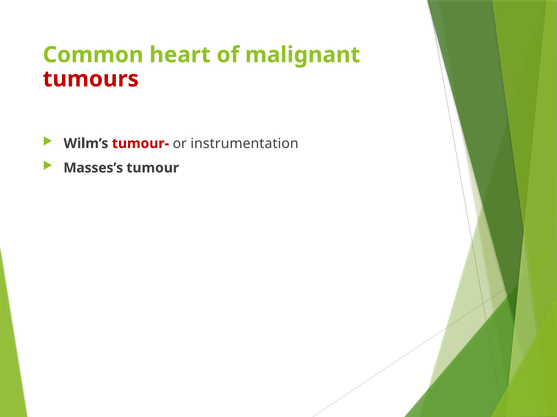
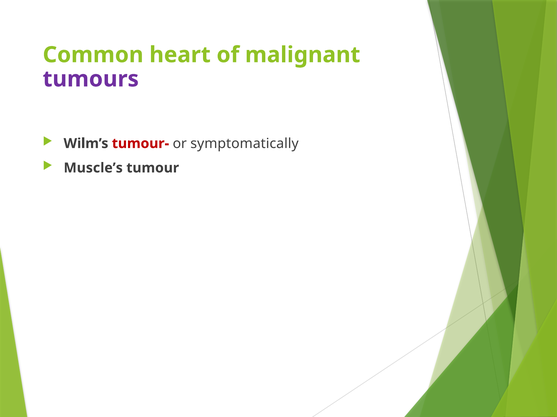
tumours colour: red -> purple
instrumentation: instrumentation -> symptomatically
Masses’s: Masses’s -> Muscle’s
